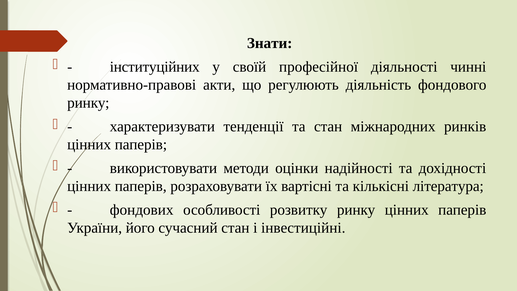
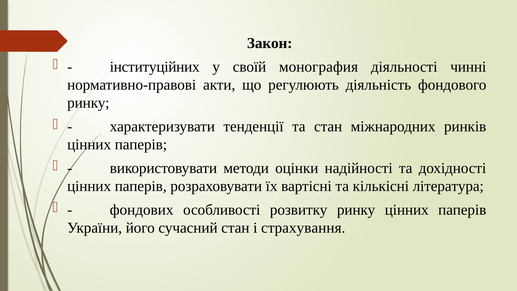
Знати: Знати -> Закон
професійної: професійної -> монография
інвестиційні: інвестиційні -> страхування
